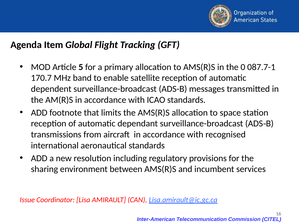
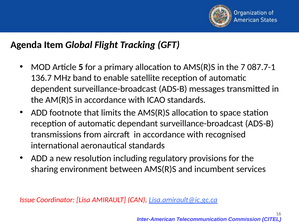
0: 0 -> 7
170.7: 170.7 -> 136.7
